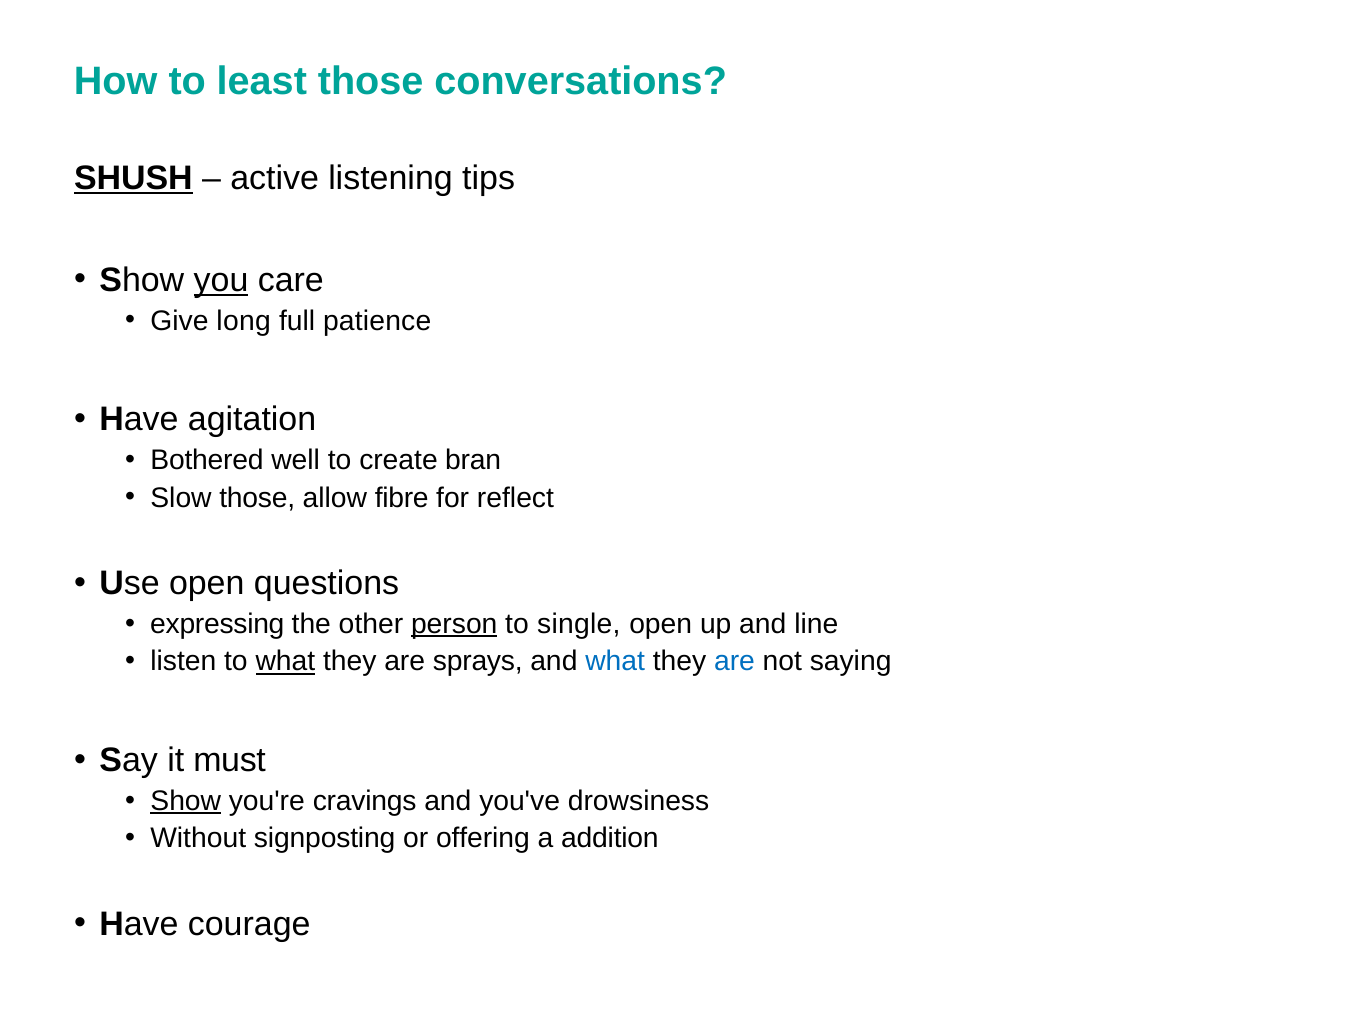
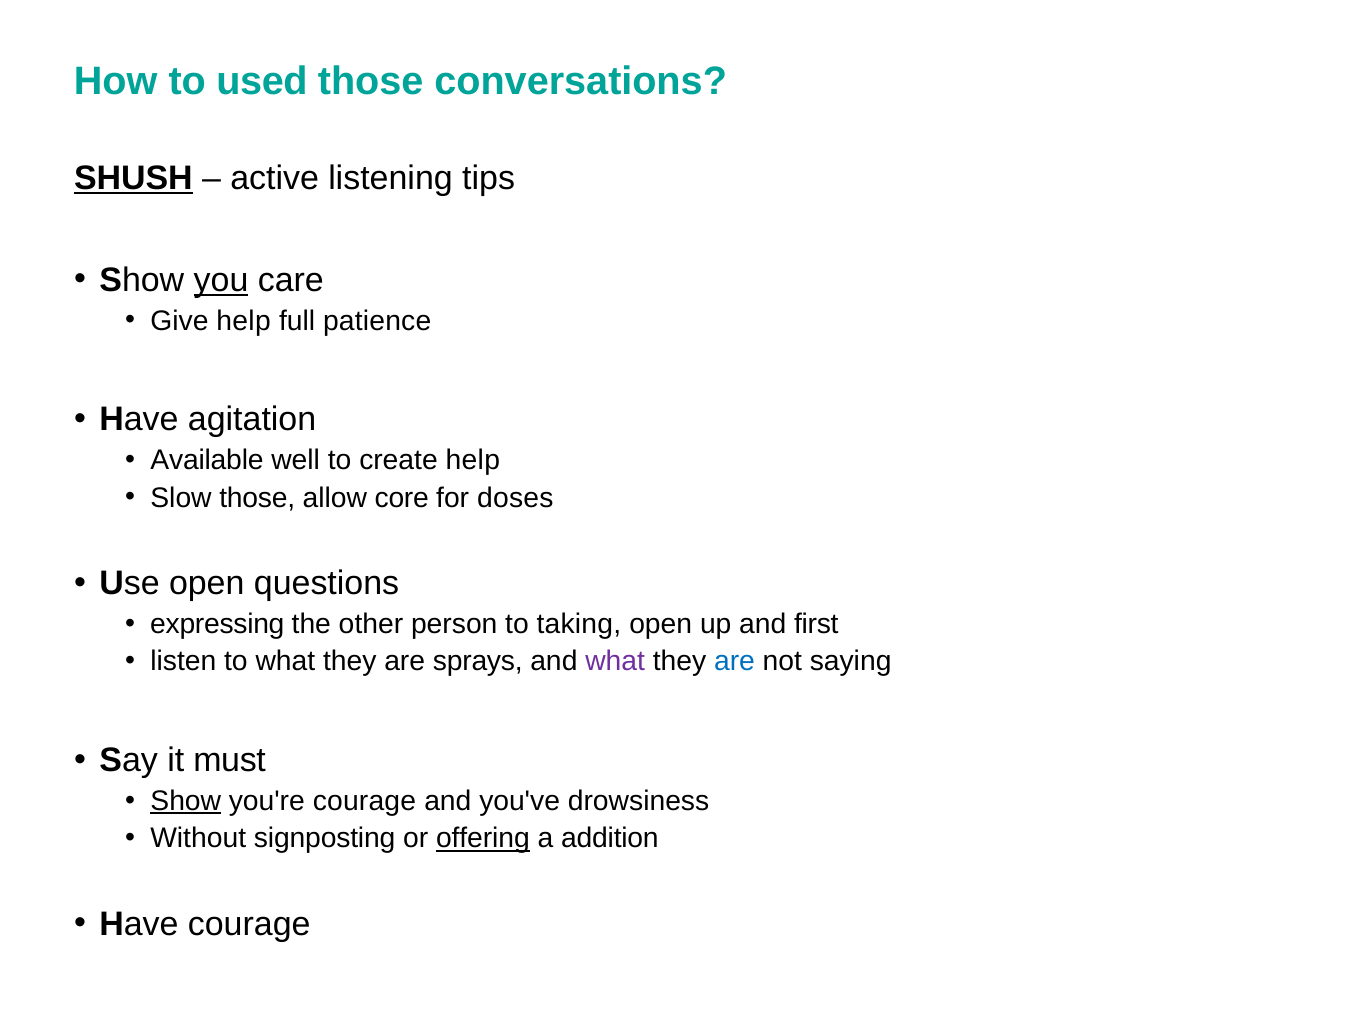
least: least -> used
Give long: long -> help
Bothered: Bothered -> Available
create bran: bran -> help
fibre: fibre -> core
reflect: reflect -> doses
person underline: present -> none
single: single -> taking
line: line -> first
what at (285, 661) underline: present -> none
what at (615, 661) colour: blue -> purple
you're cravings: cravings -> courage
offering underline: none -> present
